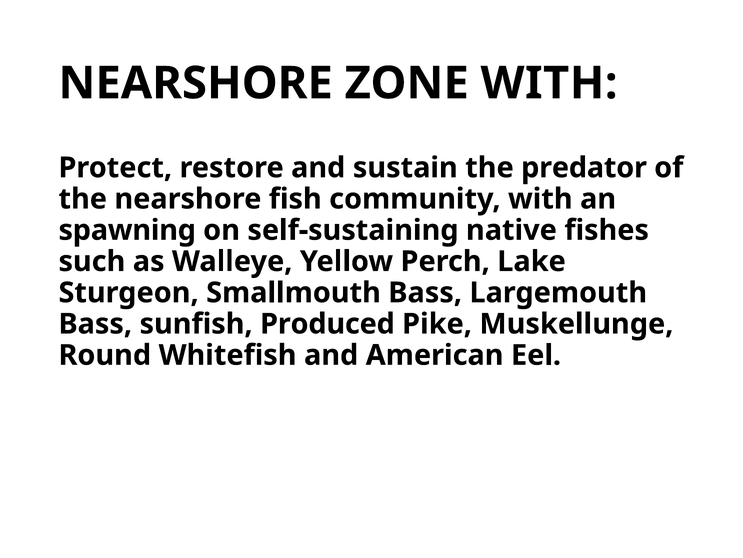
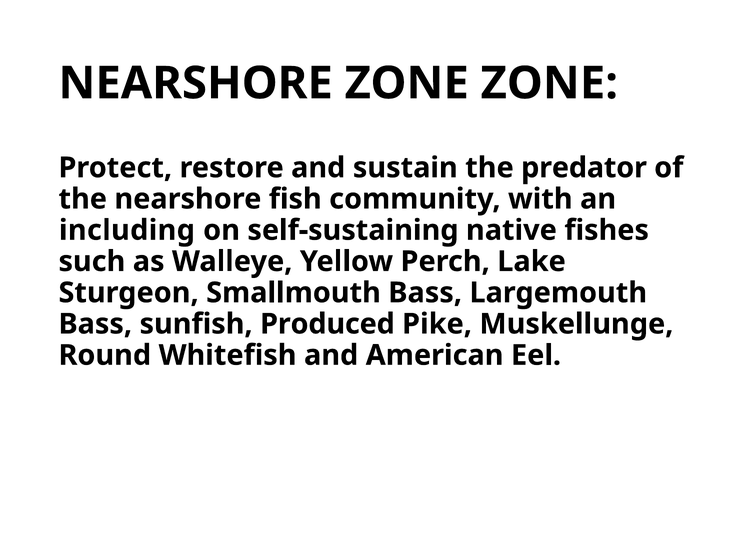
ZONE WITH: WITH -> ZONE
spawning: spawning -> including
